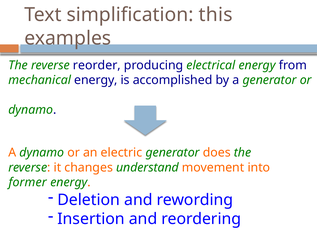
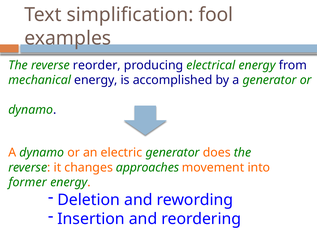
this: this -> fool
understand: understand -> approaches
